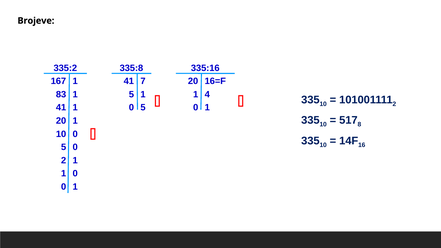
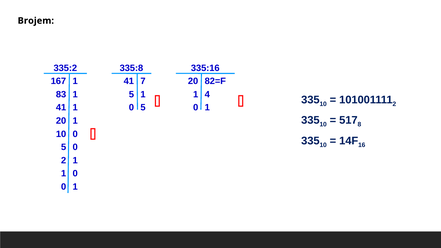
Brojeve: Brojeve -> Brojem
16=F: 16=F -> 82=F
